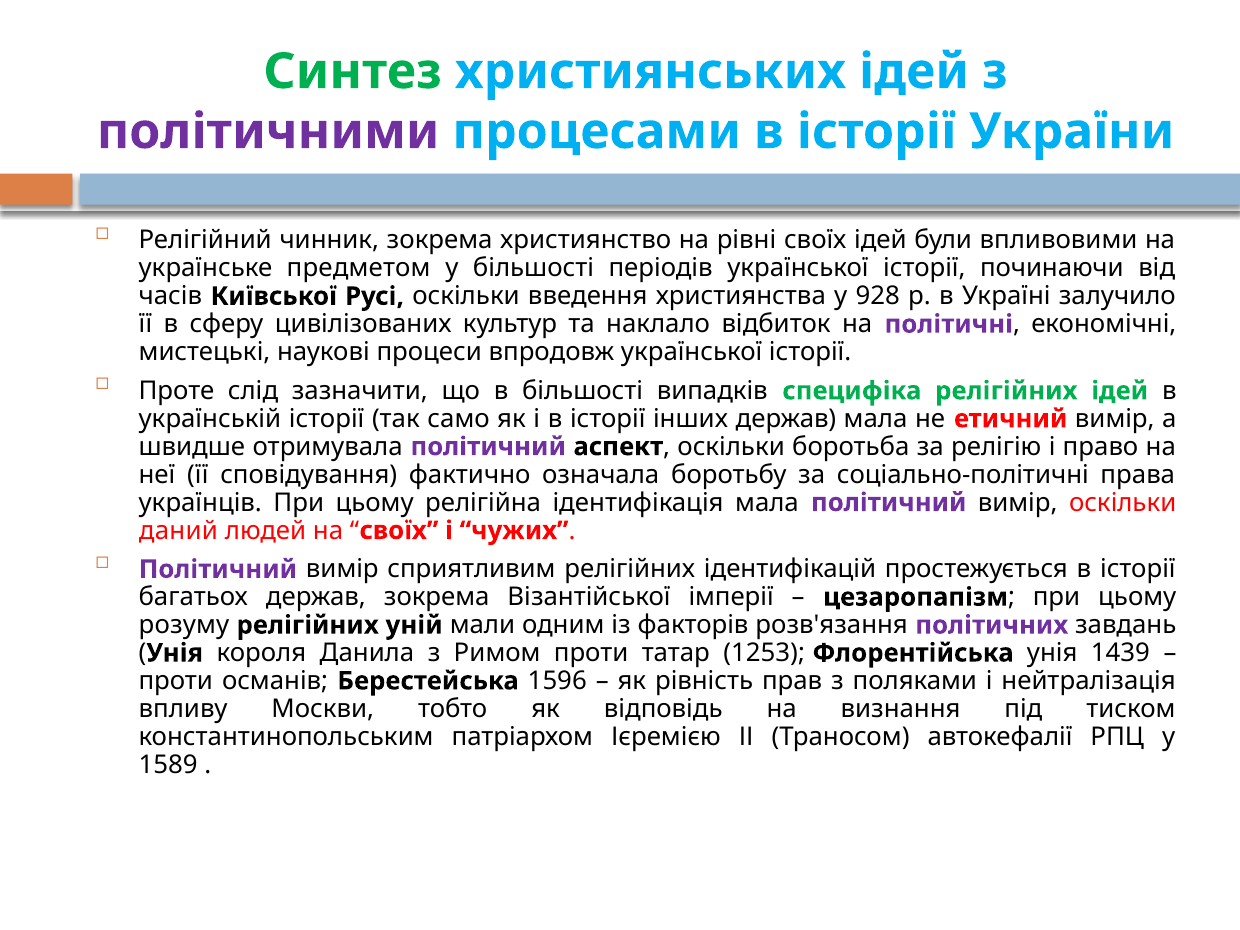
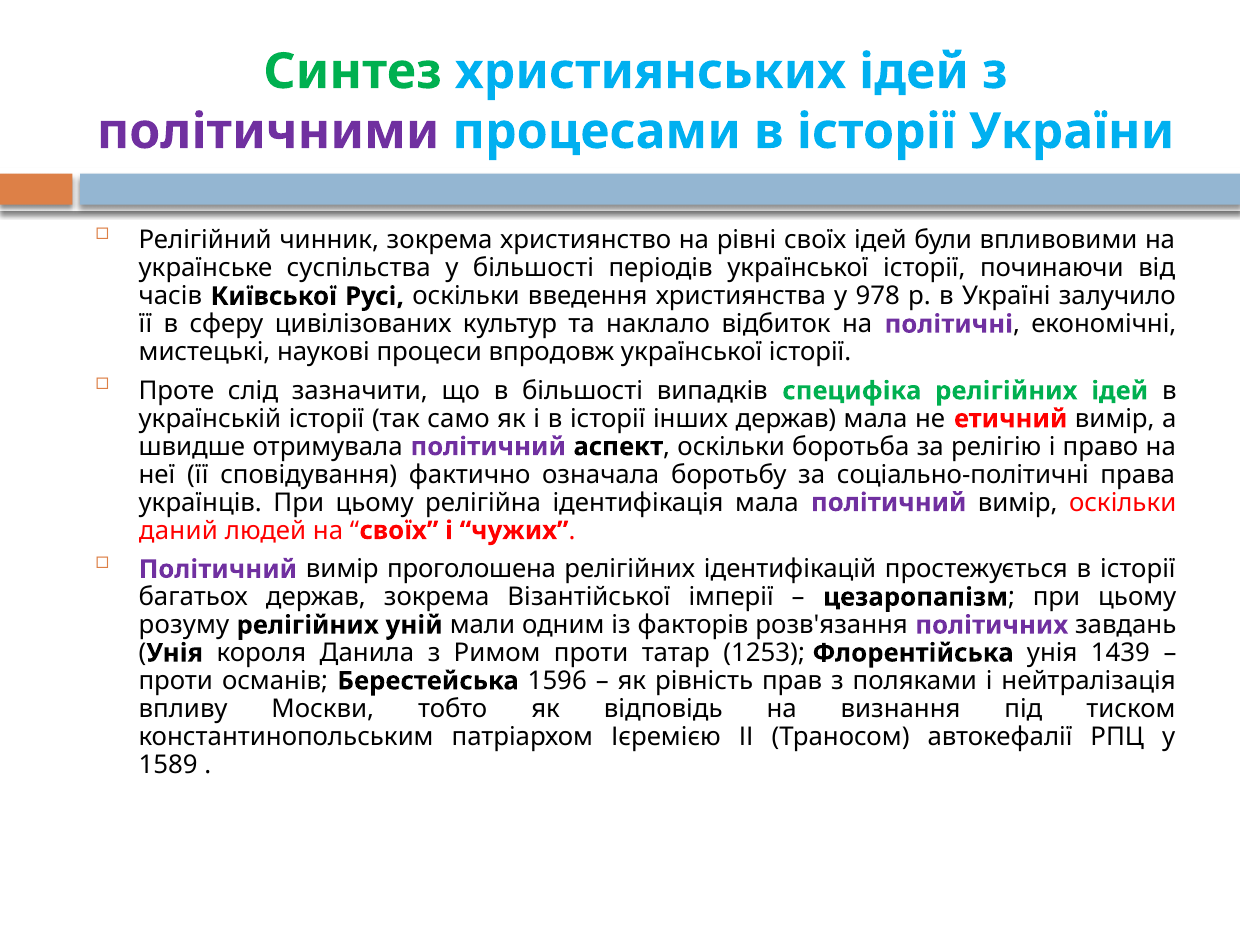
предметом: предметом -> суспільства
928: 928 -> 978
сприятливим: сприятливим -> проголошена
